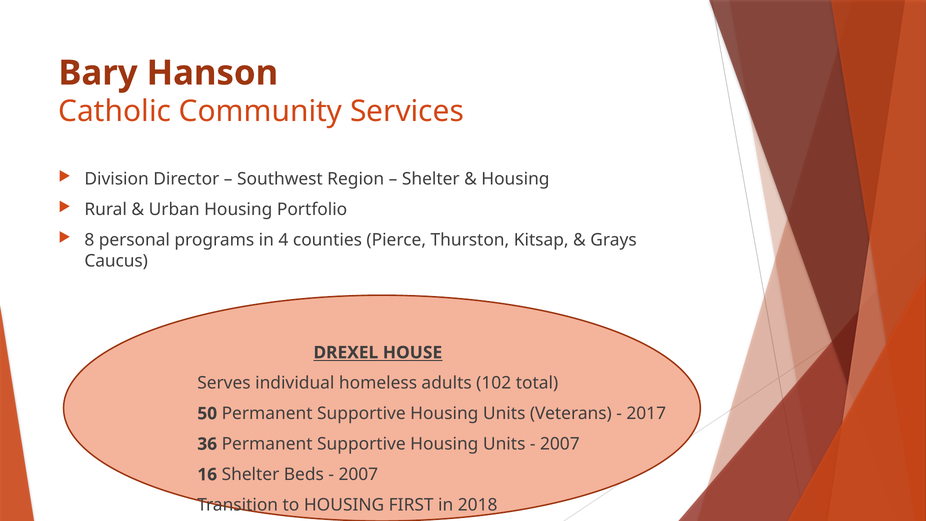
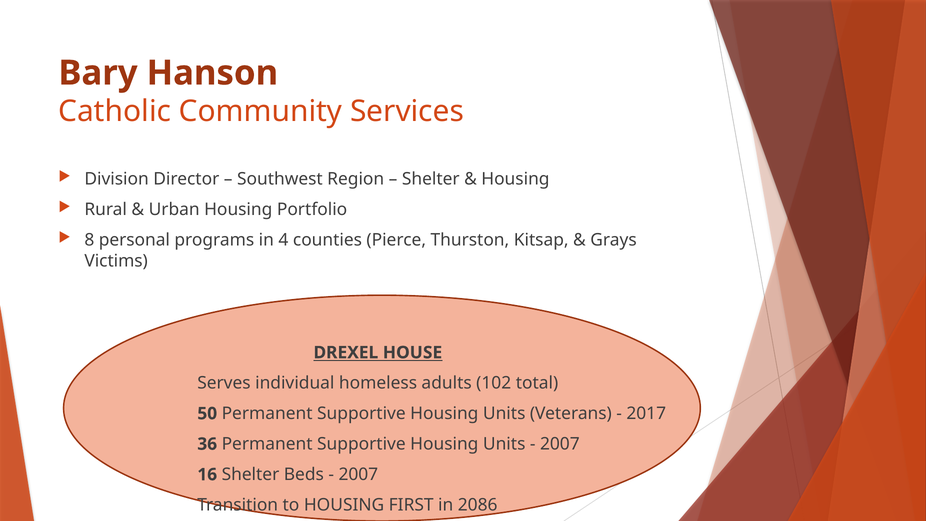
Caucus: Caucus -> Victims
2018: 2018 -> 2086
